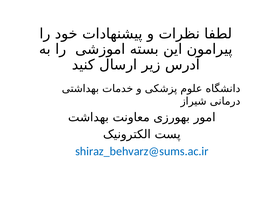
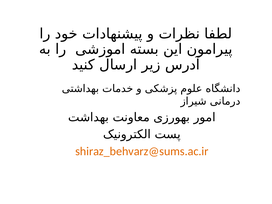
shiraz_behvarz@sums.ac.ir colour: blue -> orange
